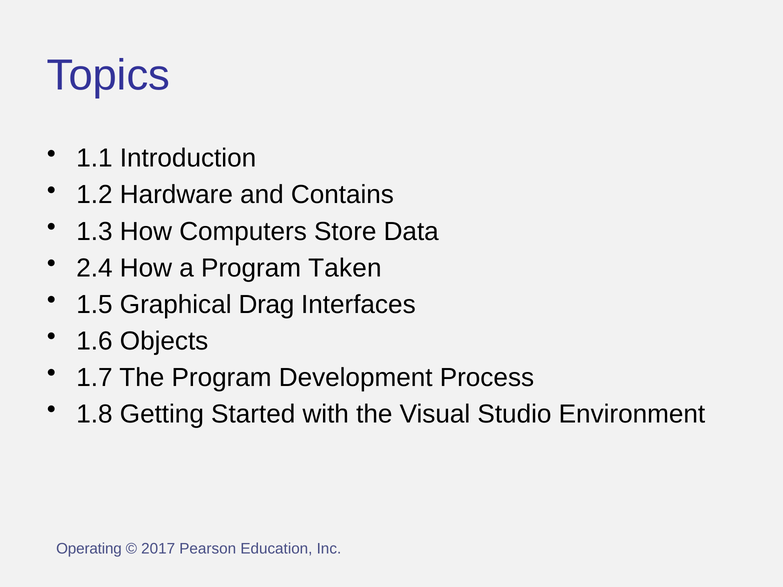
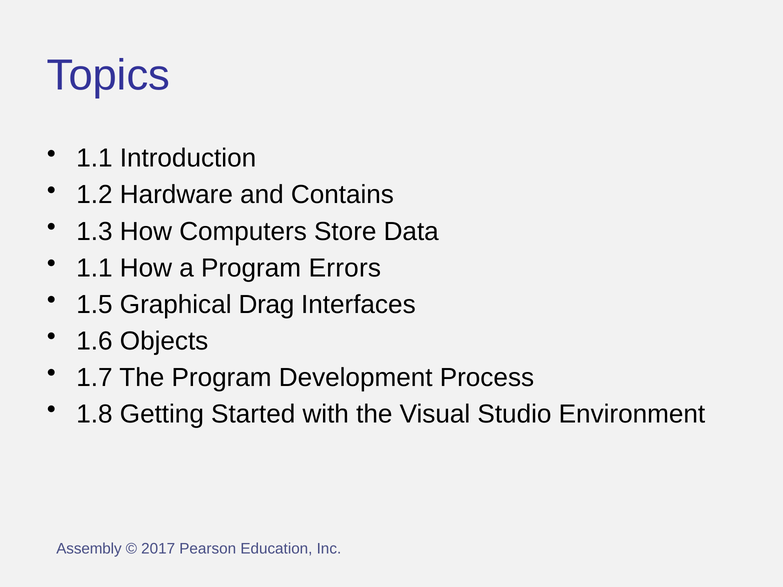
2.4 at (94, 268): 2.4 -> 1.1
Taken: Taken -> Errors
Operating: Operating -> Assembly
